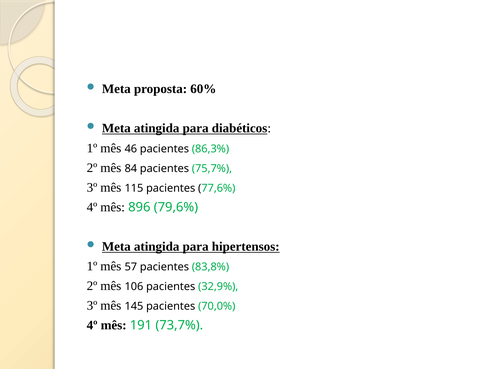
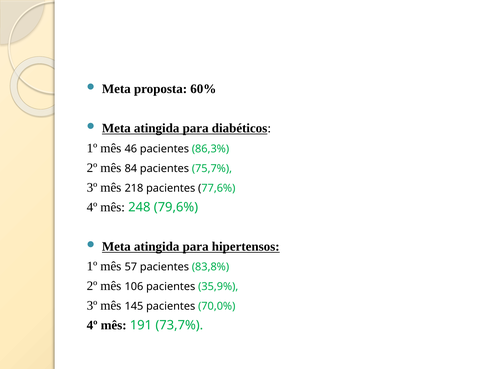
115: 115 -> 218
896: 896 -> 248
32,9%: 32,9% -> 35,9%
